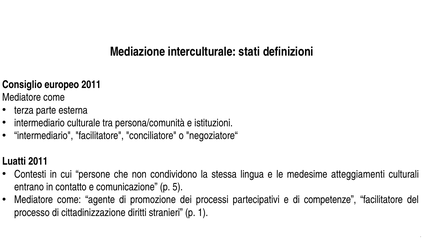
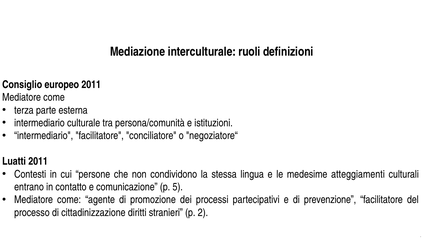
stati: stati -> ruoli
competenze: competenze -> prevenzione
1: 1 -> 2
